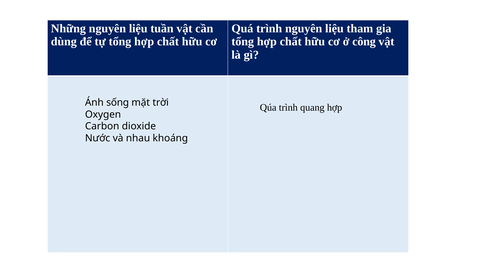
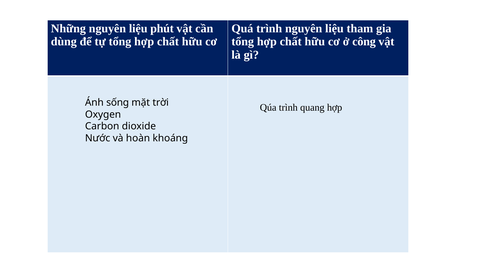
tuần: tuần -> phút
nhau: nhau -> hoàn
